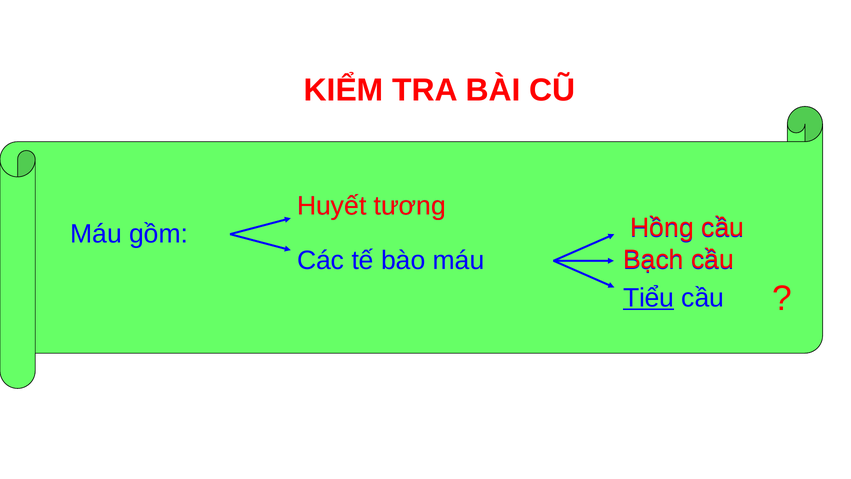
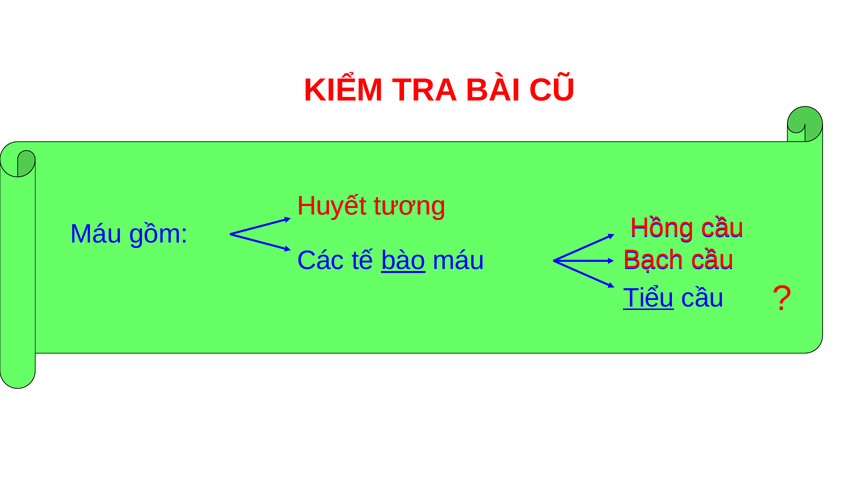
bào underline: none -> present
